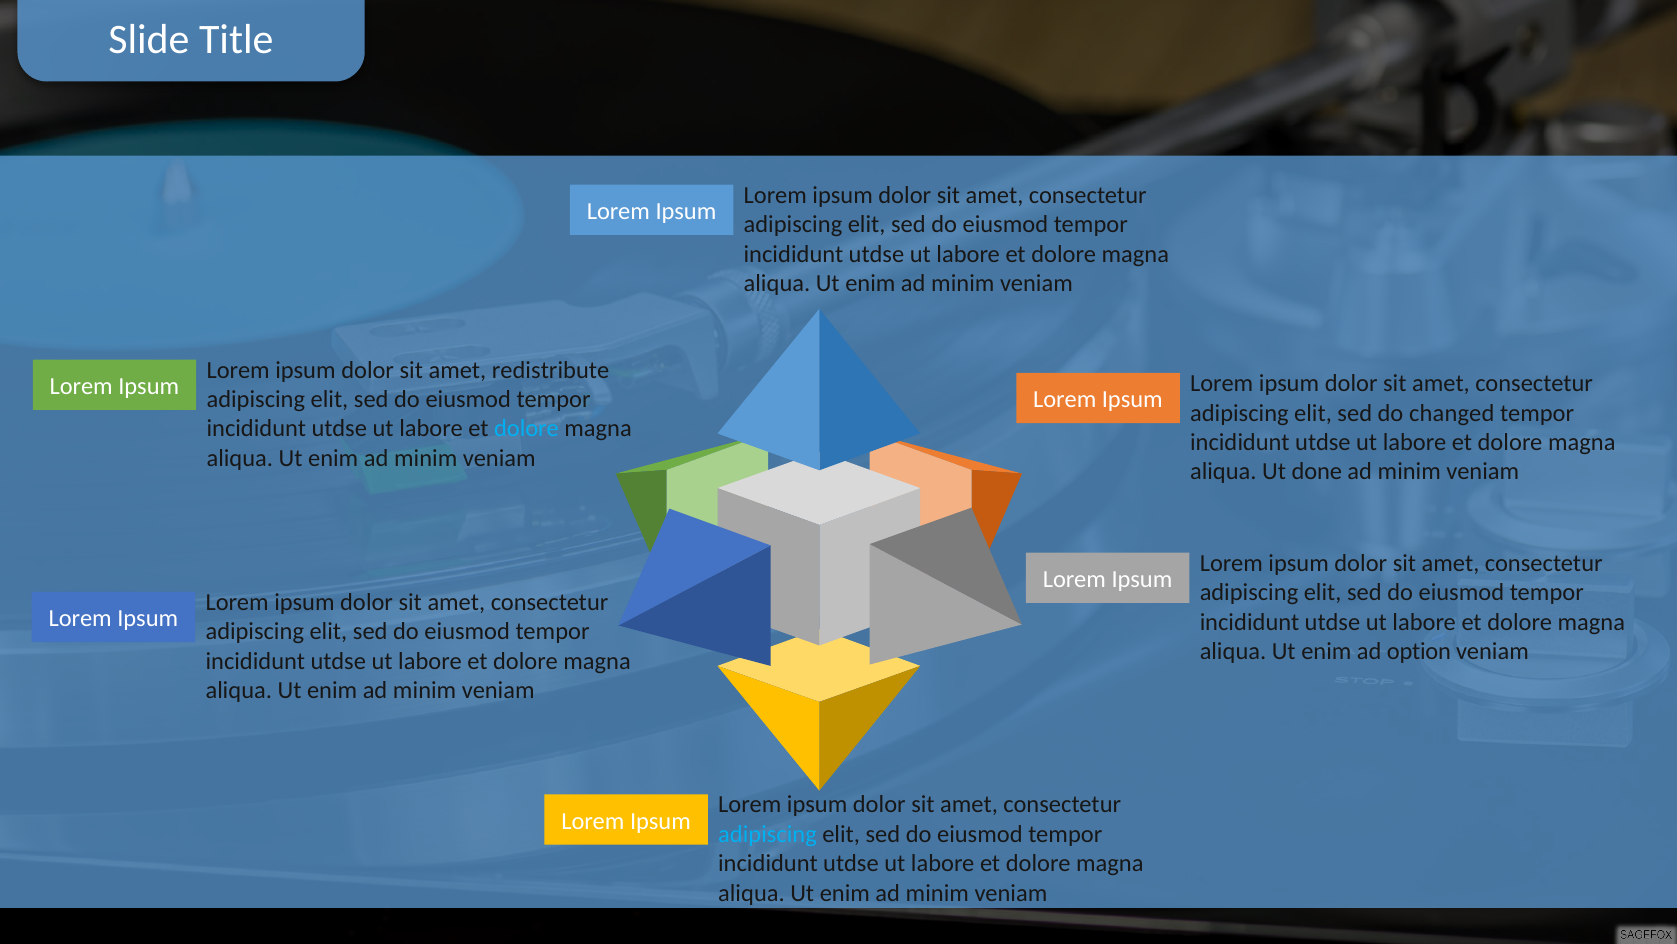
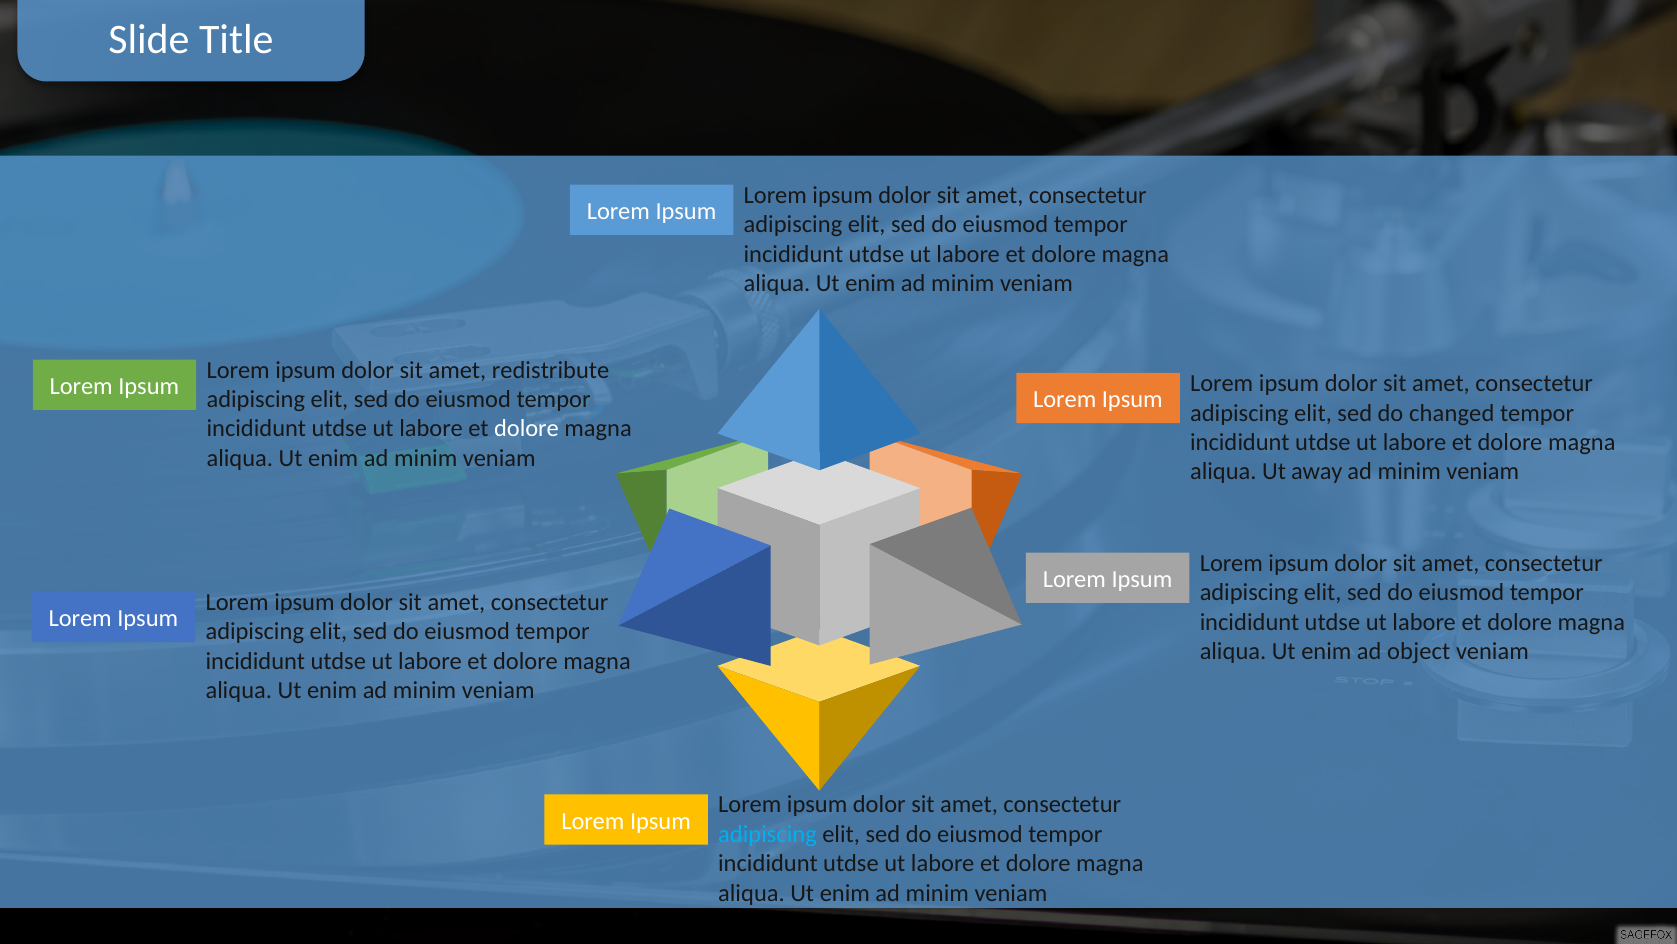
dolore at (526, 429) colour: light blue -> white
done: done -> away
option: option -> object
